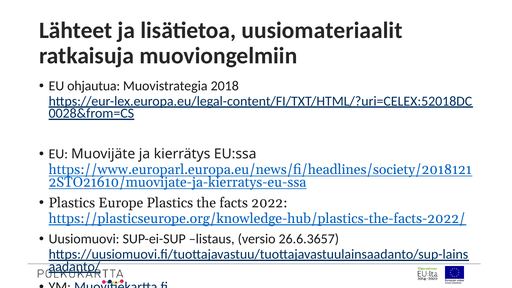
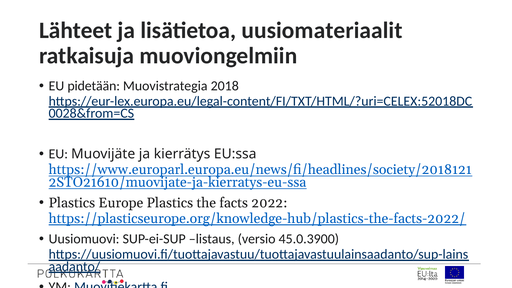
ohjautua: ohjautua -> pidetään
26.6.3657: 26.6.3657 -> 45.0.3900
